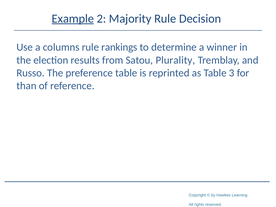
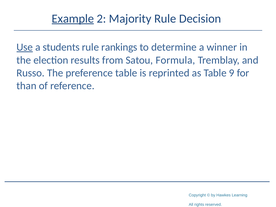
Use underline: none -> present
columns: columns -> students
Plurality: Plurality -> Formula
3: 3 -> 9
